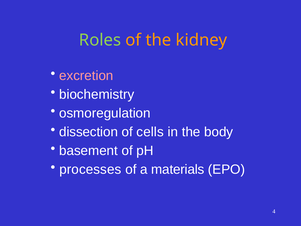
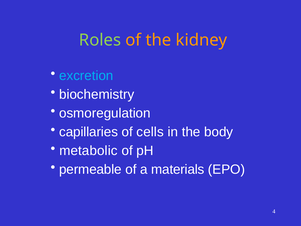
excretion colour: pink -> light blue
dissection: dissection -> capillaries
basement: basement -> metabolic
processes: processes -> permeable
